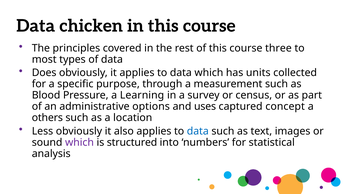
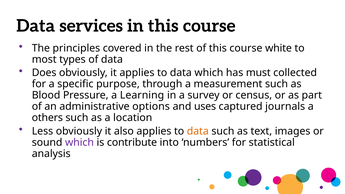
chicken: chicken -> services
three: three -> white
units: units -> must
concept: concept -> journals
data at (198, 131) colour: blue -> orange
structured: structured -> contribute
